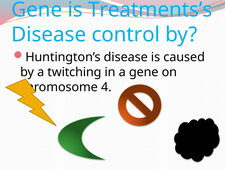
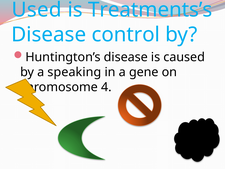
Gene at (37, 10): Gene -> Used
twitching: twitching -> speaking
